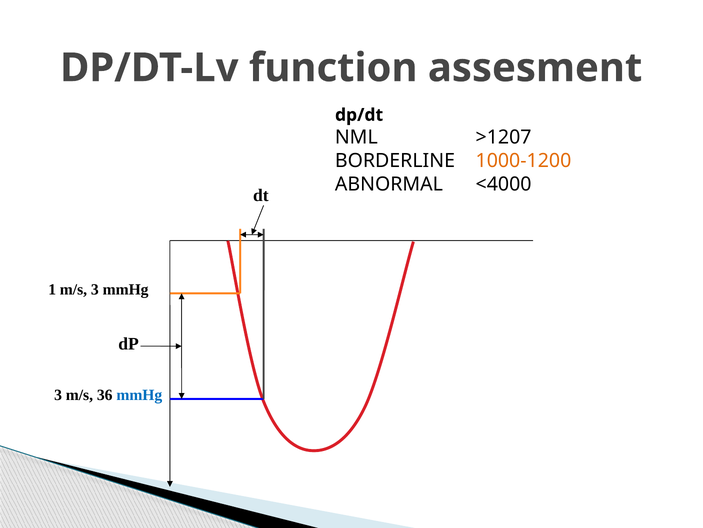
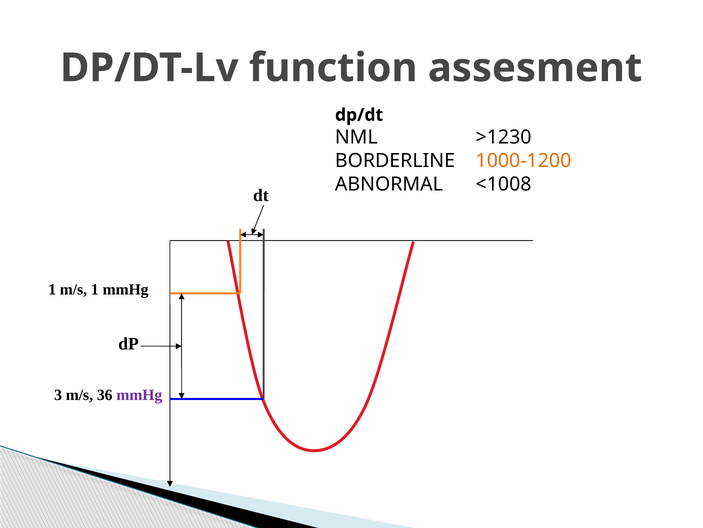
>1207: >1207 -> >1230
<4000: <4000 -> <1008
m/s 3: 3 -> 1
mmHg at (139, 395) colour: blue -> purple
